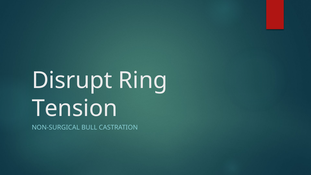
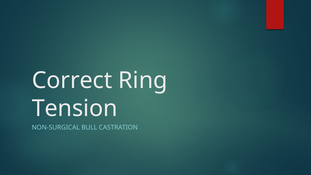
Disrupt: Disrupt -> Correct
